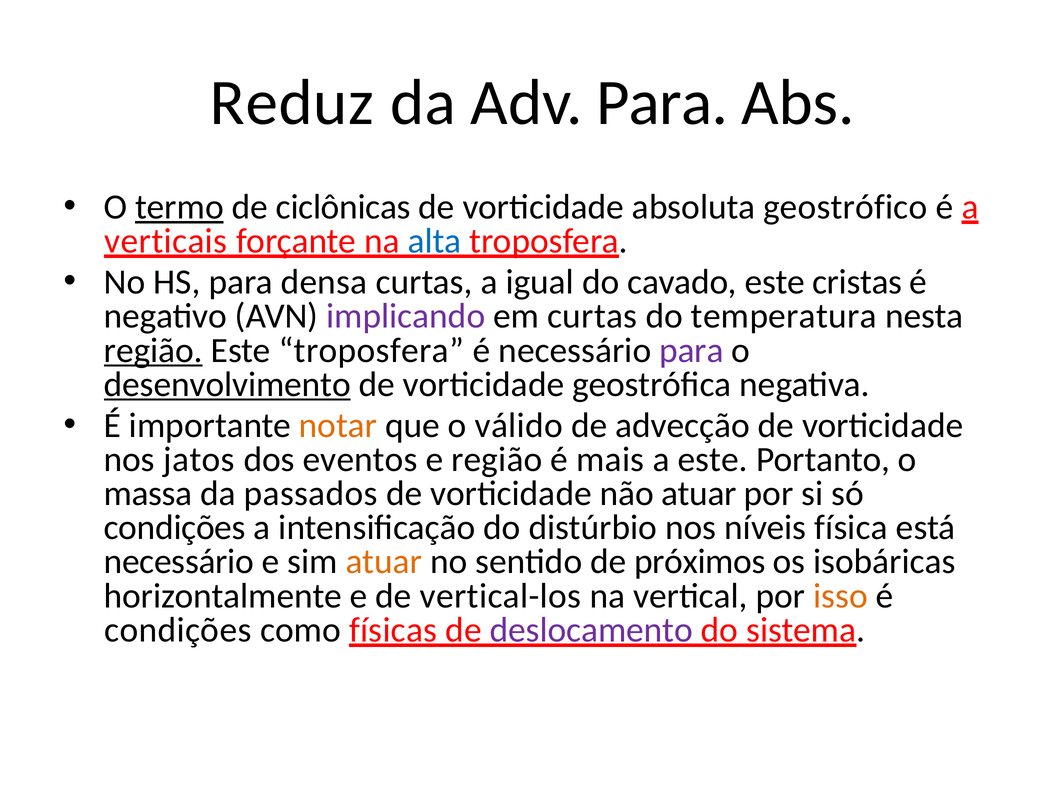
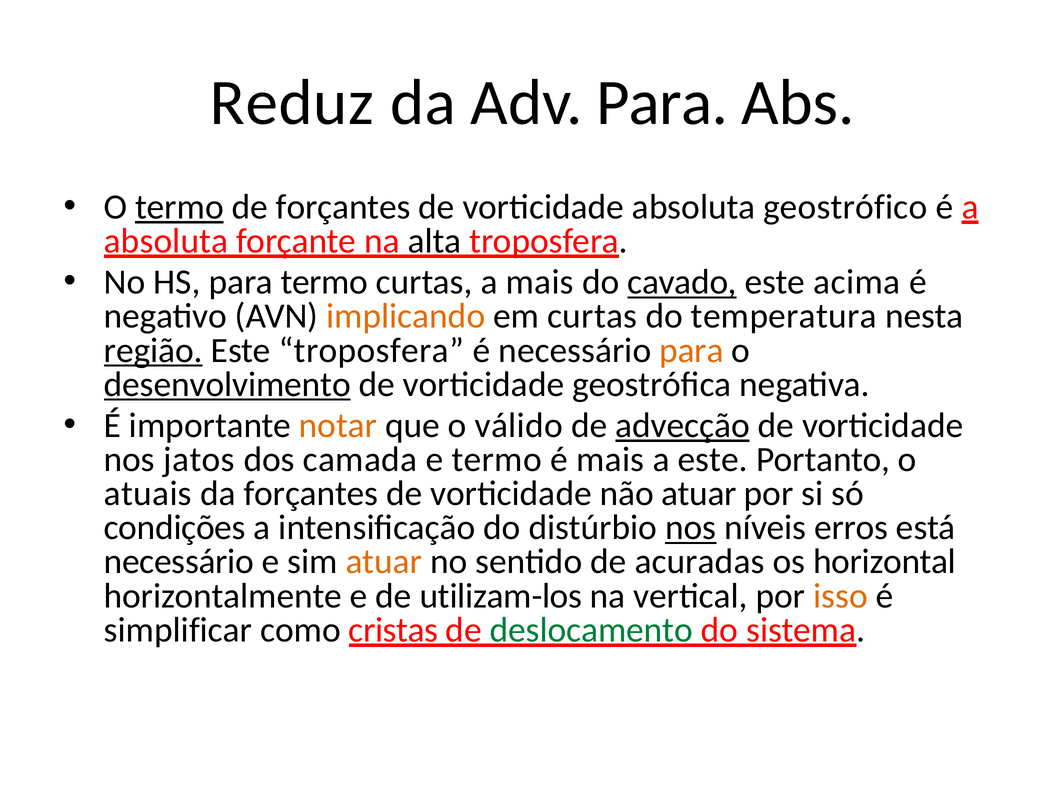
de ciclônicas: ciclônicas -> forçantes
verticais at (166, 241): verticais -> absoluta
alta colour: blue -> black
para densa: densa -> termo
a igual: igual -> mais
cavado underline: none -> present
cristas: cristas -> acima
implicando colour: purple -> orange
para at (691, 350) colour: purple -> orange
advecção underline: none -> present
eventos: eventos -> camada
e região: região -> termo
massa: massa -> atuais
da passados: passados -> forçantes
nos at (691, 528) underline: none -> present
física: física -> erros
próximos: próximos -> acuradas
isobáricas: isobáricas -> horizontal
vertical-los: vertical-los -> utilizam-los
condições at (178, 630): condições -> simplificar
físicas: físicas -> cristas
deslocamento colour: purple -> green
